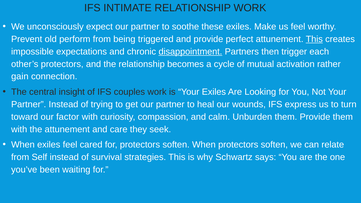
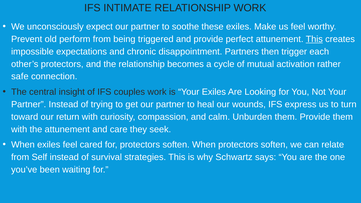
disappointment underline: present -> none
gain: gain -> safe
factor: factor -> return
